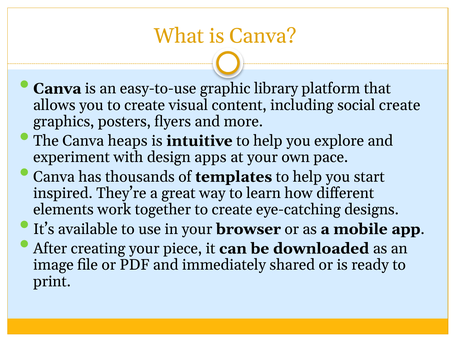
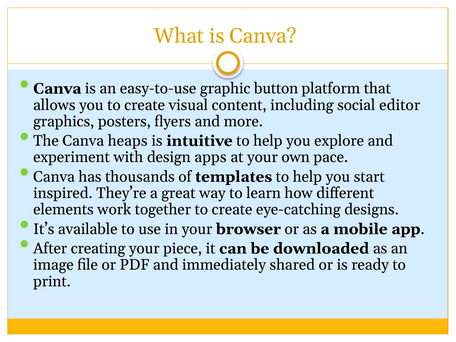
library: library -> button
social create: create -> editor
